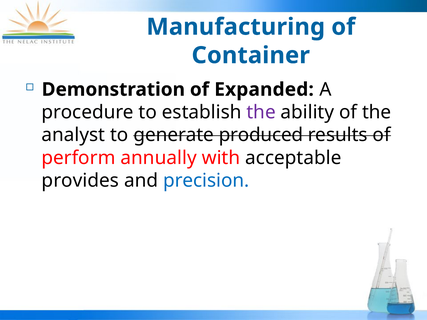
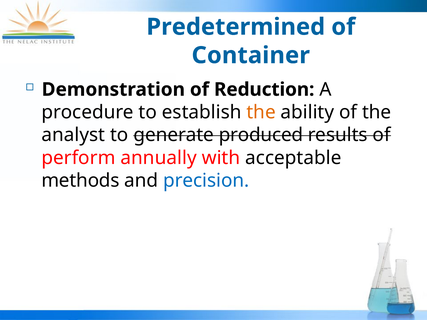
Manufacturing: Manufacturing -> Predetermined
Expanded: Expanded -> Reduction
the at (261, 112) colour: purple -> orange
provides: provides -> methods
